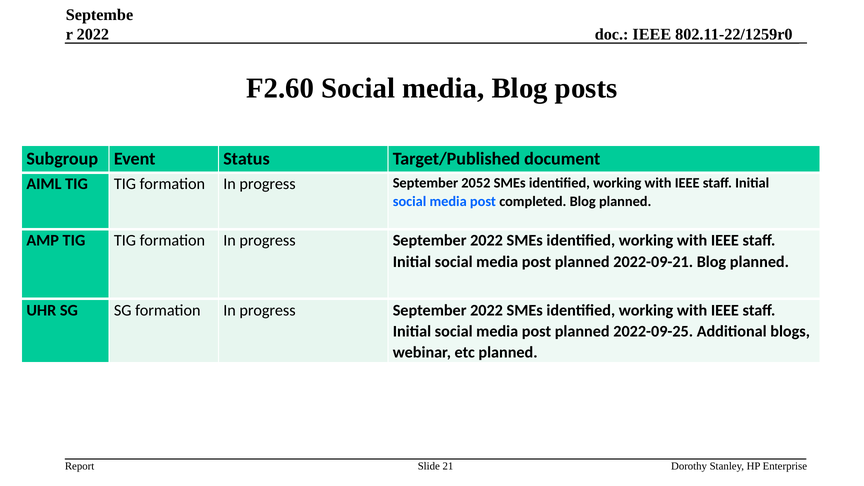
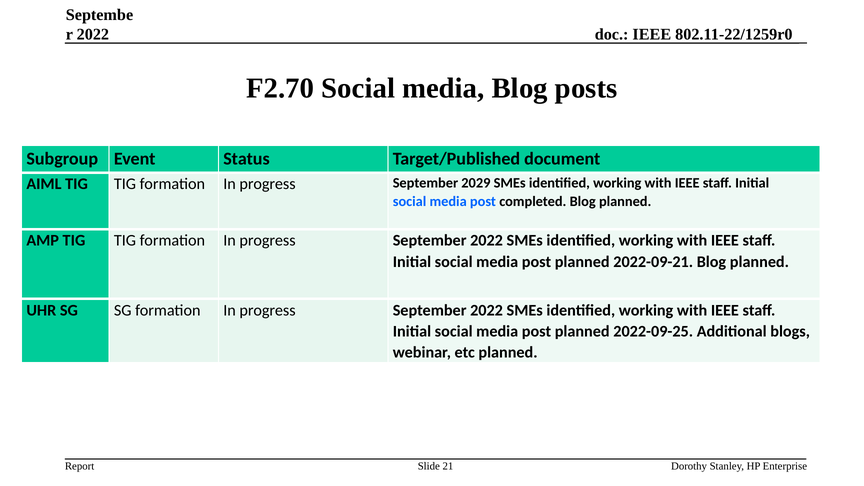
F2.60: F2.60 -> F2.70
2052: 2052 -> 2029
